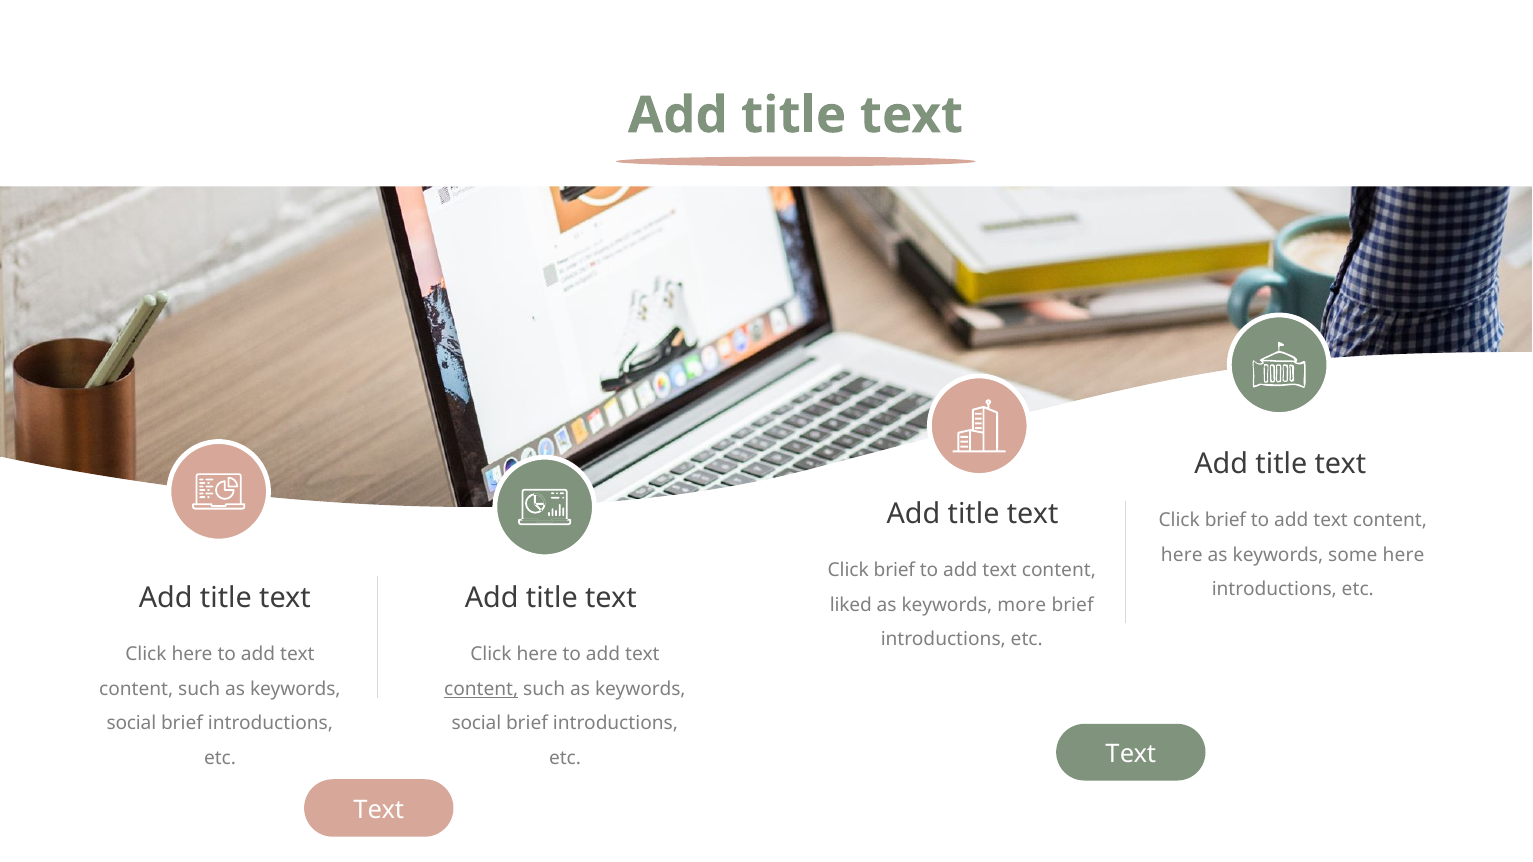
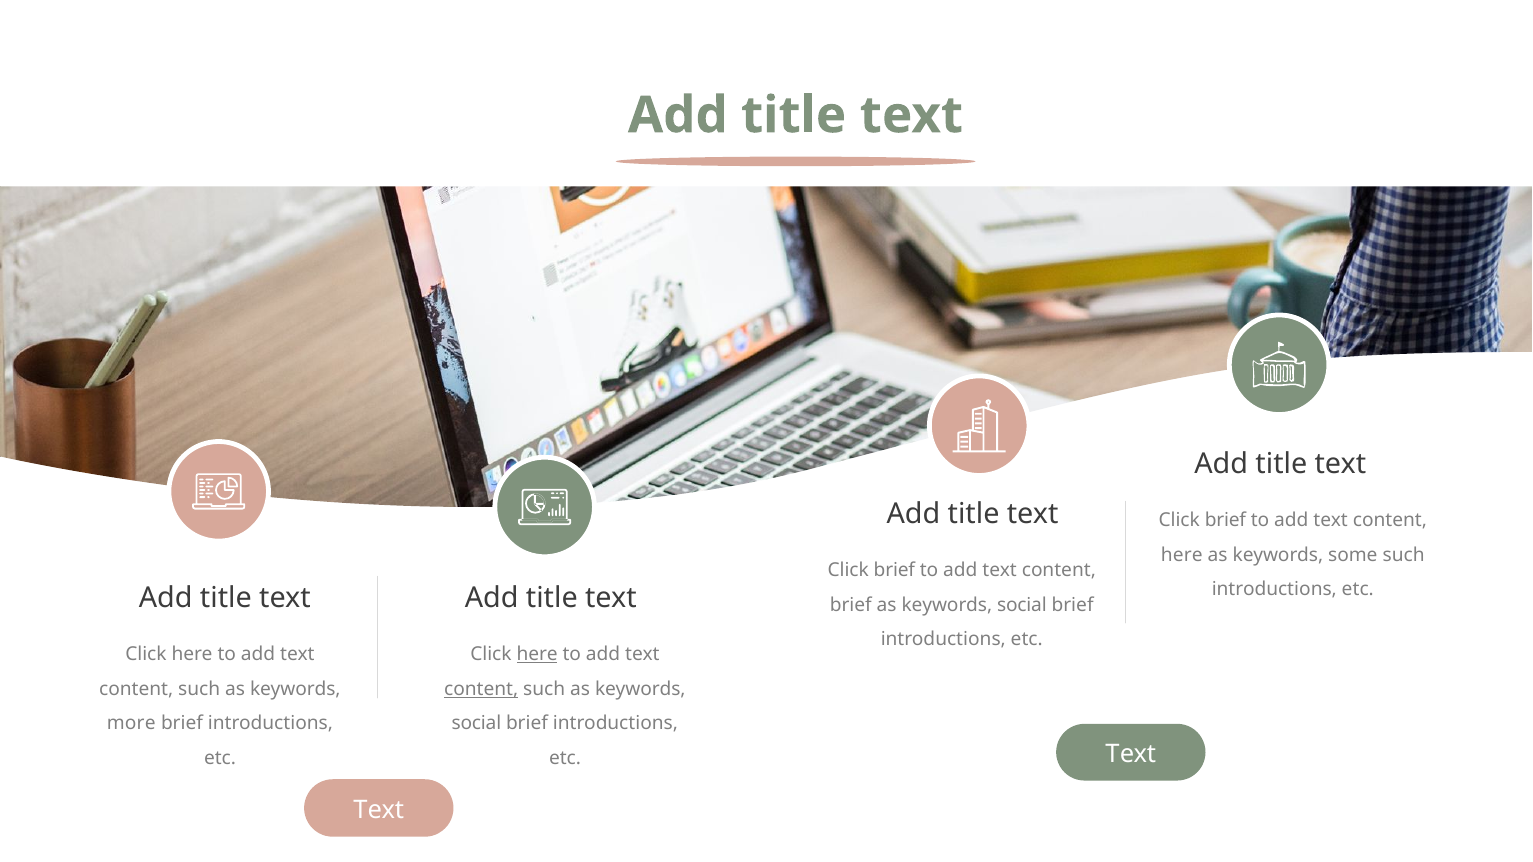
some here: here -> such
liked at (851, 605): liked -> brief
more at (1022, 605): more -> social
here at (537, 655) underline: none -> present
social at (131, 724): social -> more
